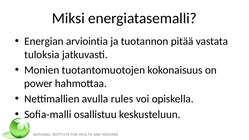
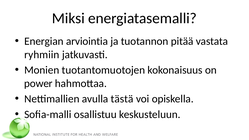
tuloksia: tuloksia -> ryhmiin
rules: rules -> tästä
